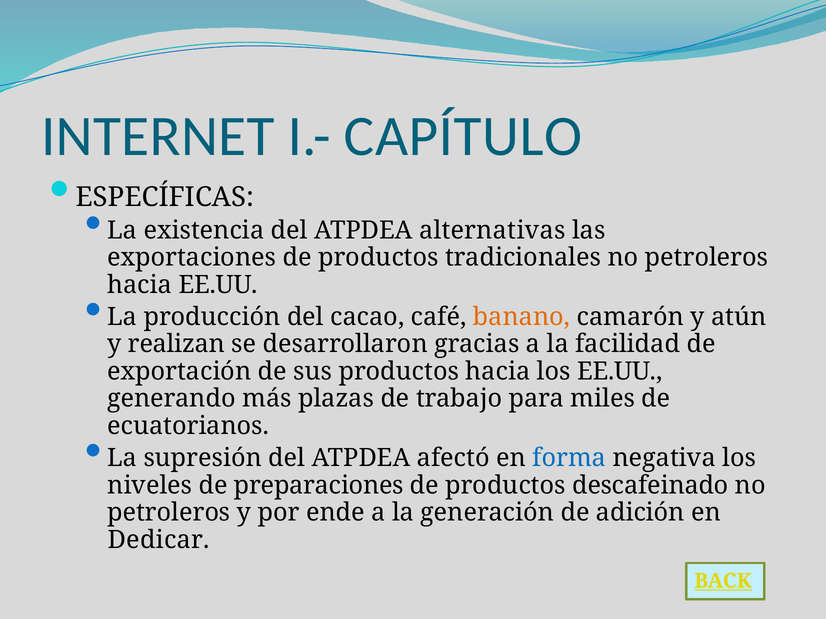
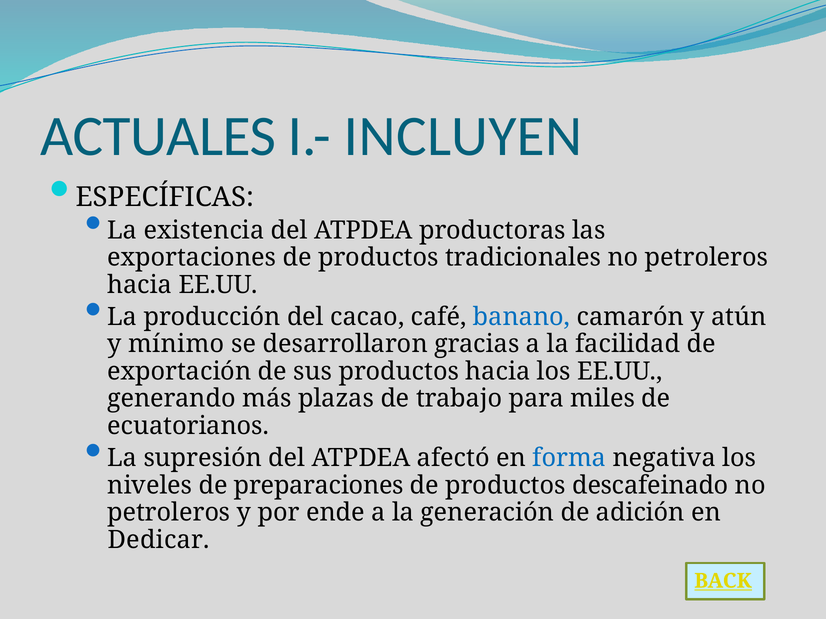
INTERNET: INTERNET -> ACTUALES
CAPÍTULO: CAPÍTULO -> INCLUYEN
alternativas: alternativas -> productoras
banano colour: orange -> blue
realizan: realizan -> mínimo
